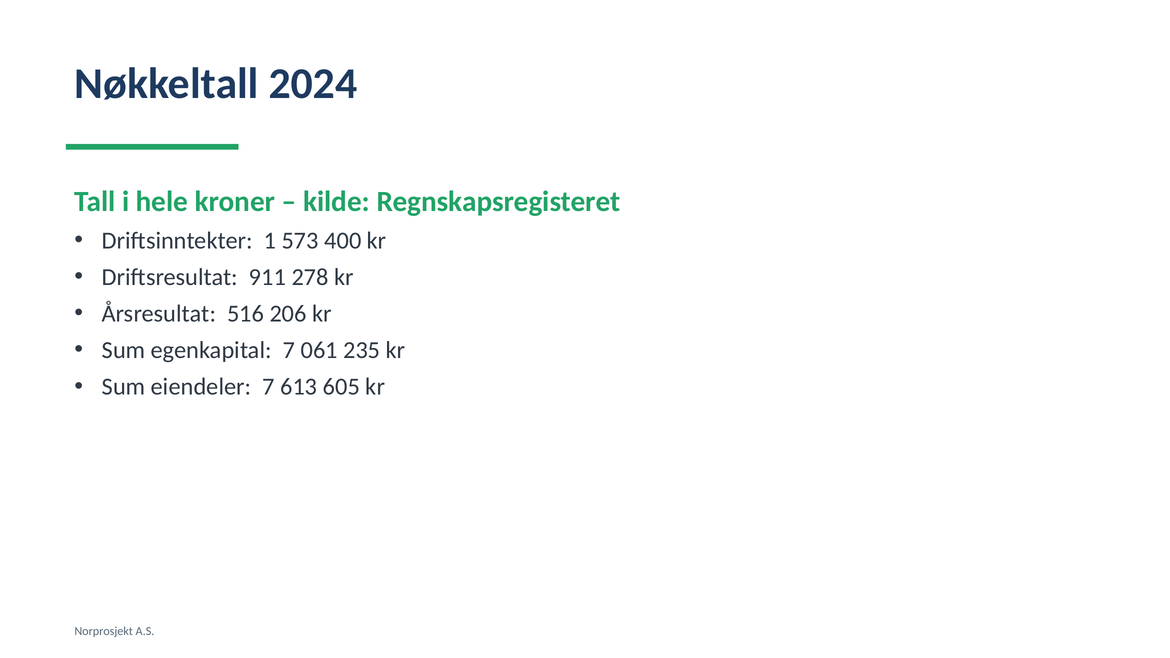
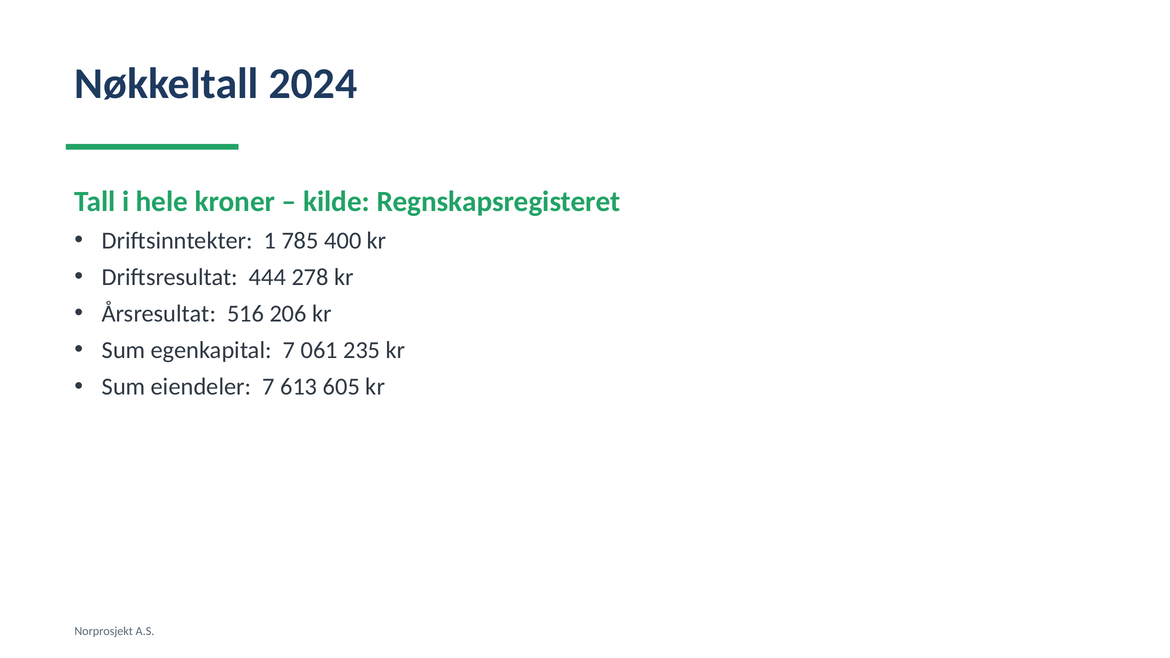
573: 573 -> 785
911: 911 -> 444
